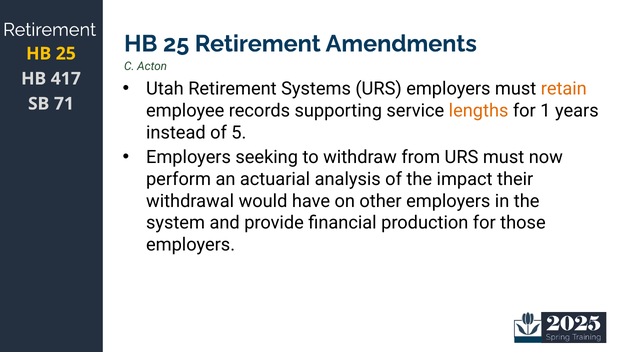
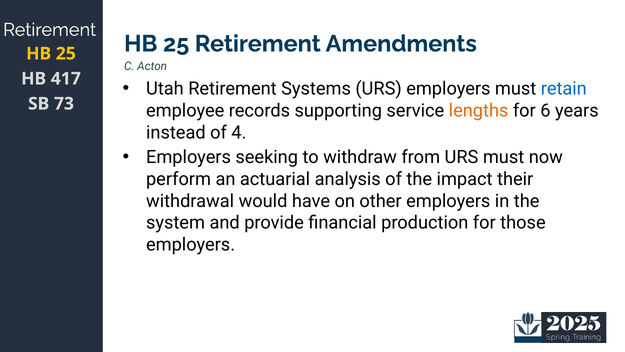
retain colour: orange -> blue
71: 71 -> 73
1: 1 -> 6
5: 5 -> 4
